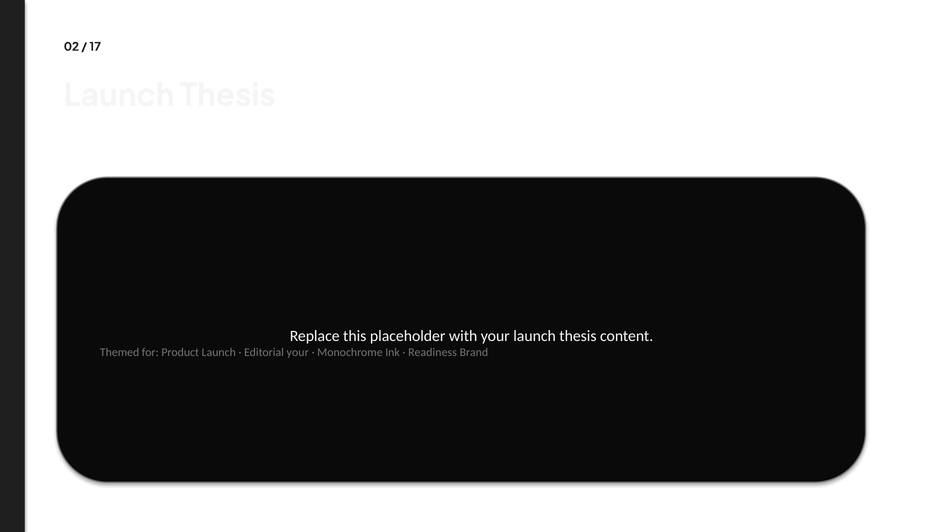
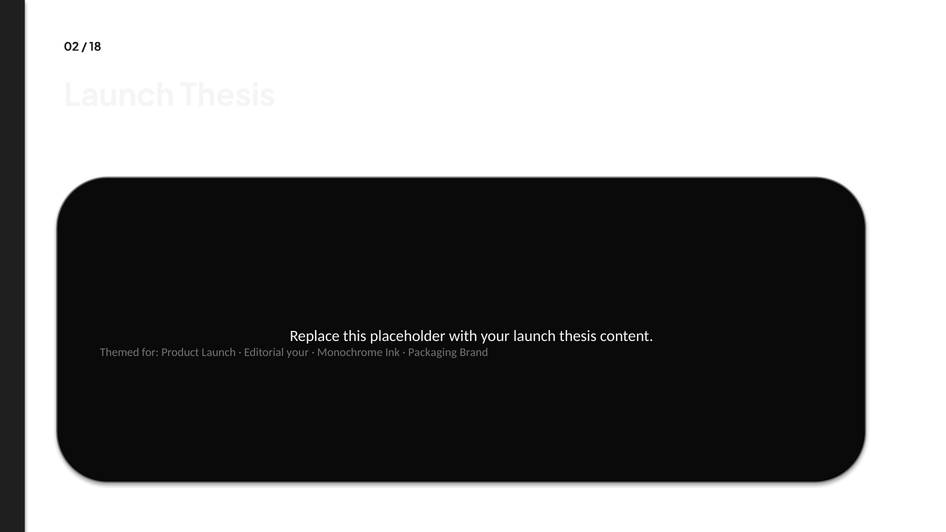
17: 17 -> 18
Readiness: Readiness -> Packaging
